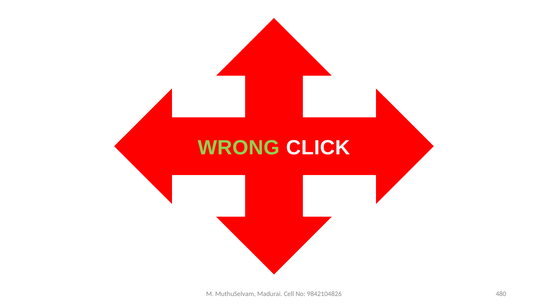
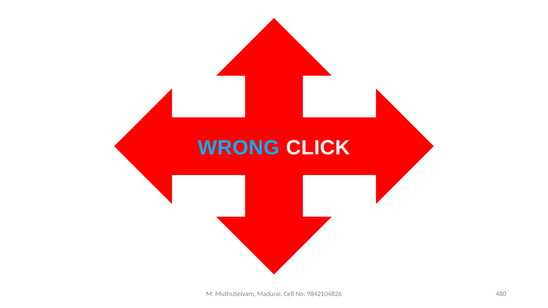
WRONG colour: light green -> light blue
